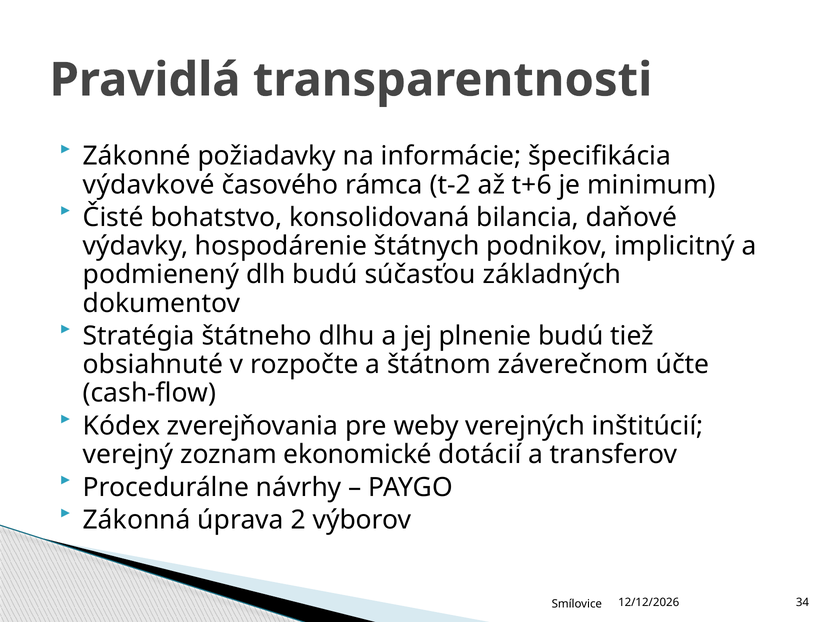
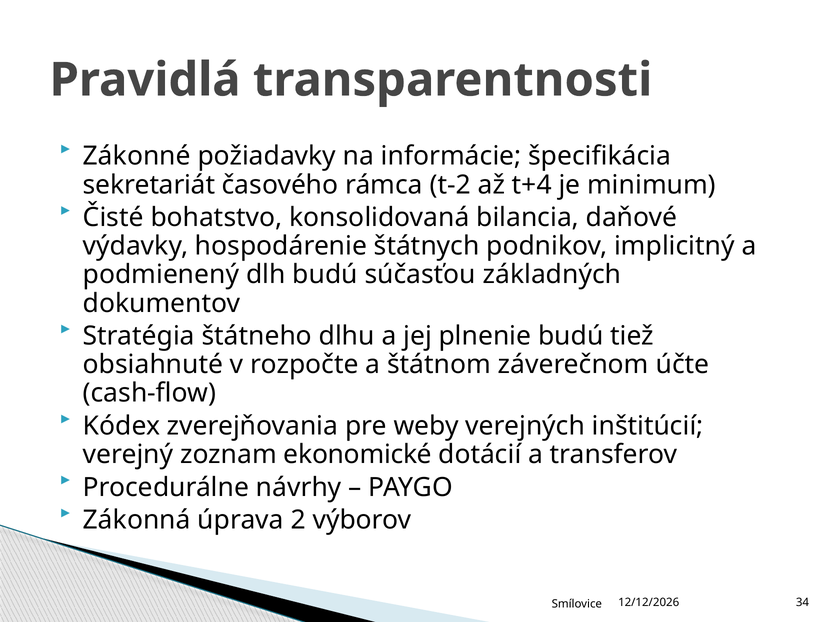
výdavkové: výdavkové -> sekretariát
t+6: t+6 -> t+4
